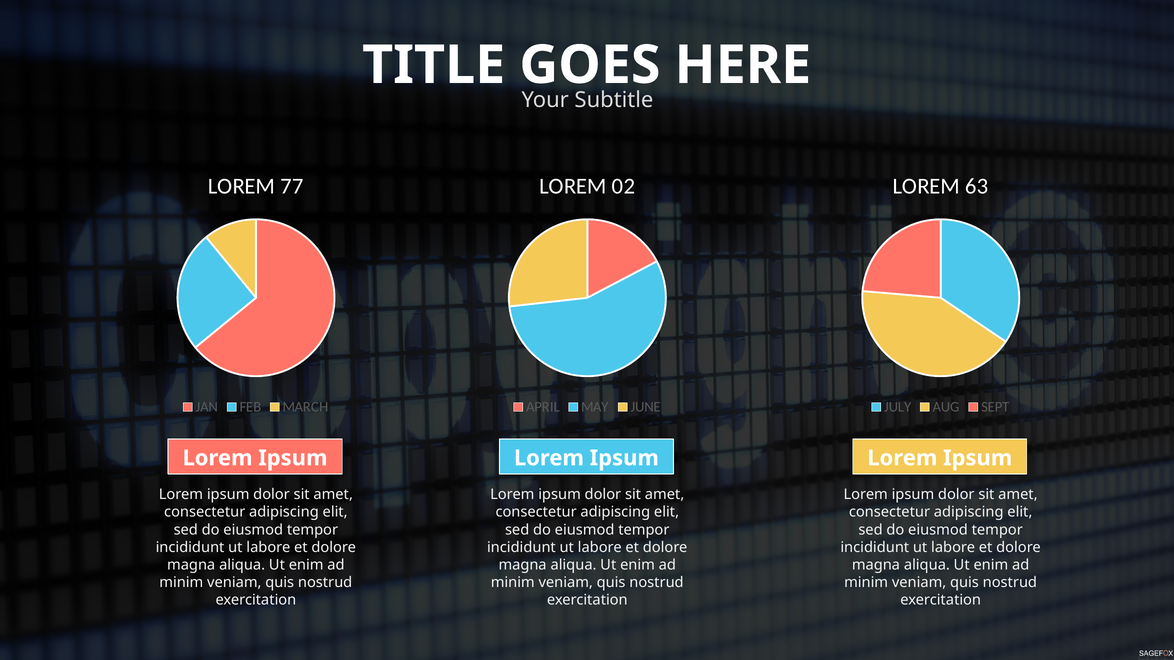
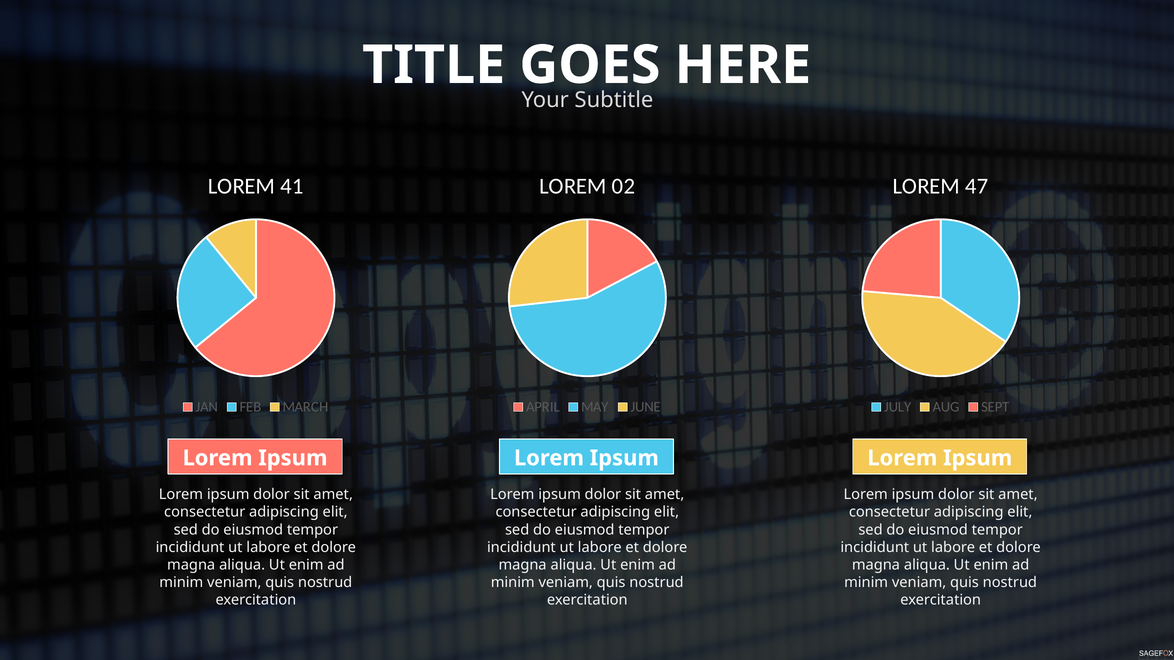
77: 77 -> 41
63: 63 -> 47
